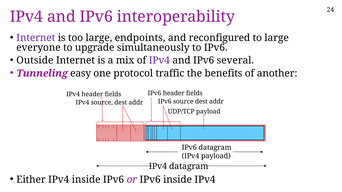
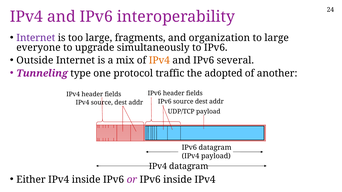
endpoints: endpoints -> fragments
reconfigured: reconfigured -> organization
IPv4 at (159, 61) colour: purple -> orange
easy: easy -> type
benefits: benefits -> adopted
